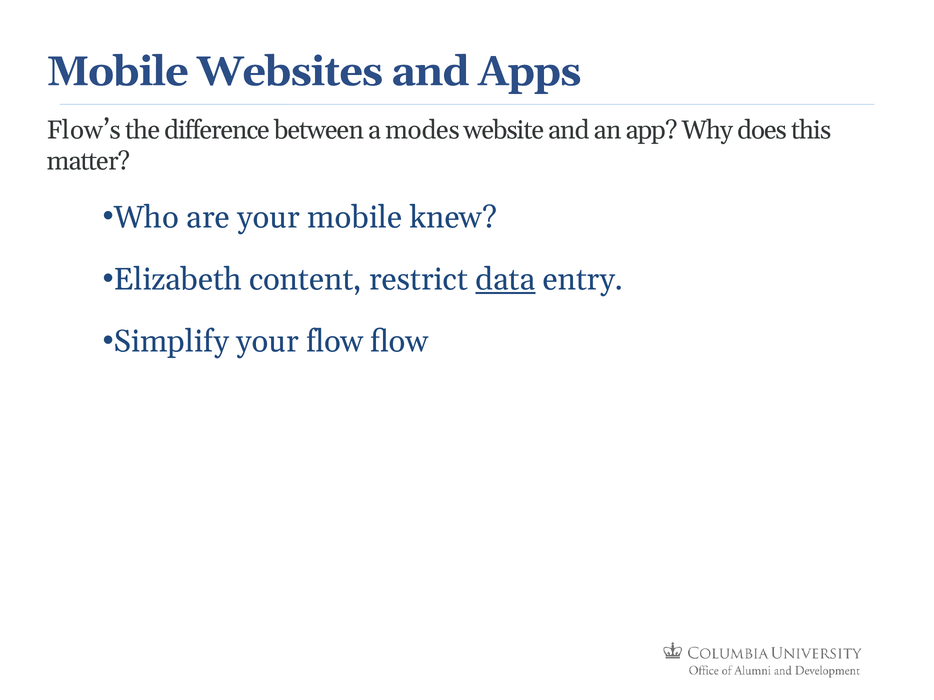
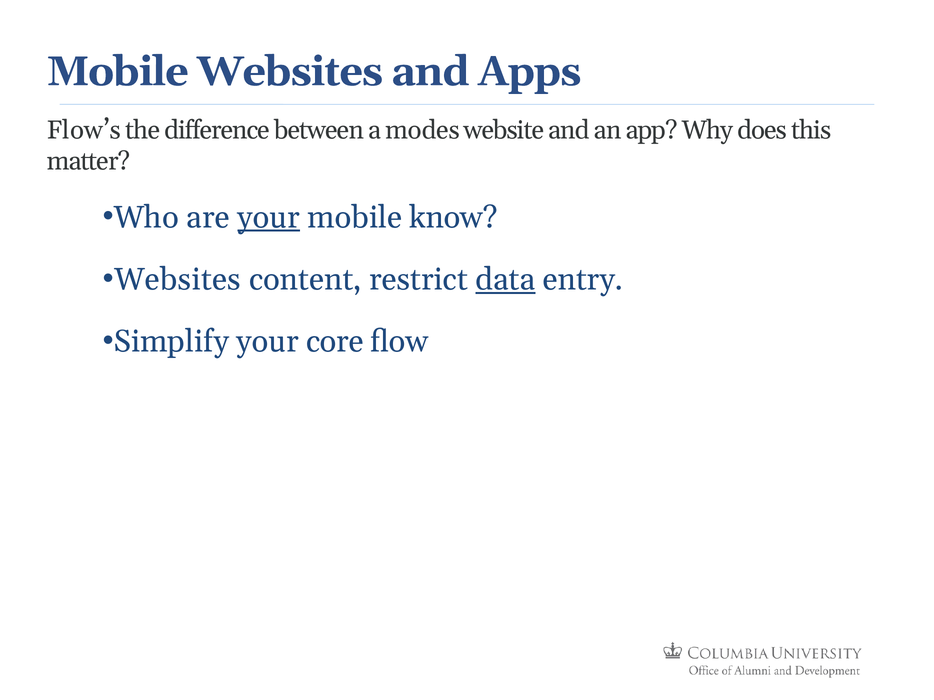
your at (269, 217) underline: none -> present
knew: knew -> know
Elizabeth at (178, 280): Elizabeth -> Websites
your flow: flow -> core
